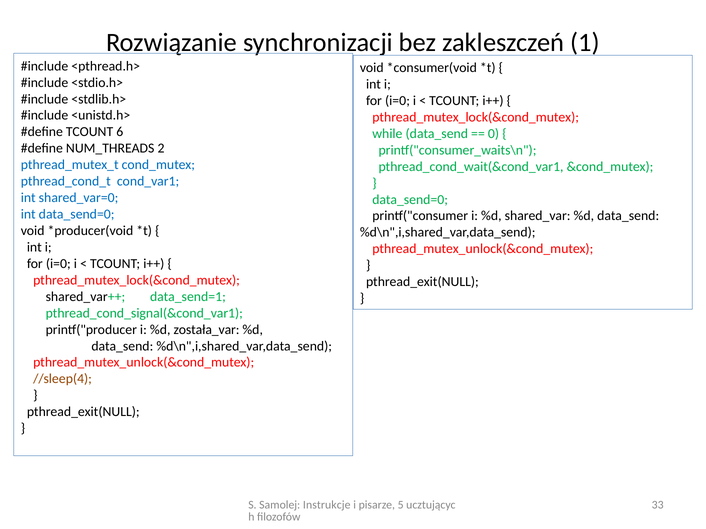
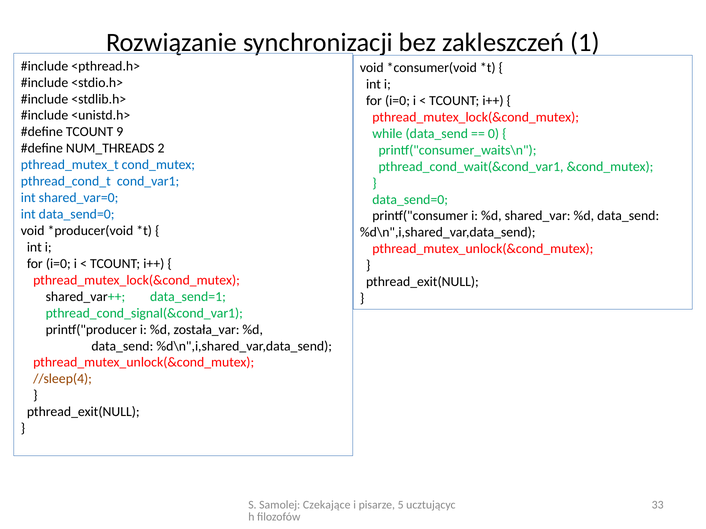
6: 6 -> 9
Instrukcje: Instrukcje -> Czekające
